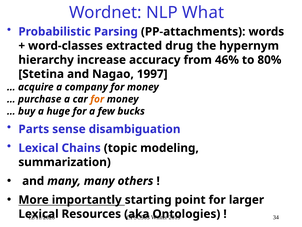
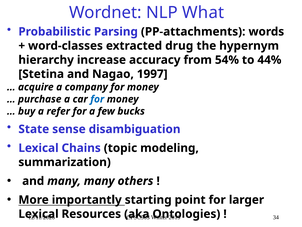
46%: 46% -> 54%
80%: 80% -> 44%
for at (97, 99) colour: orange -> blue
huge: huge -> refer
Parts: Parts -> State
